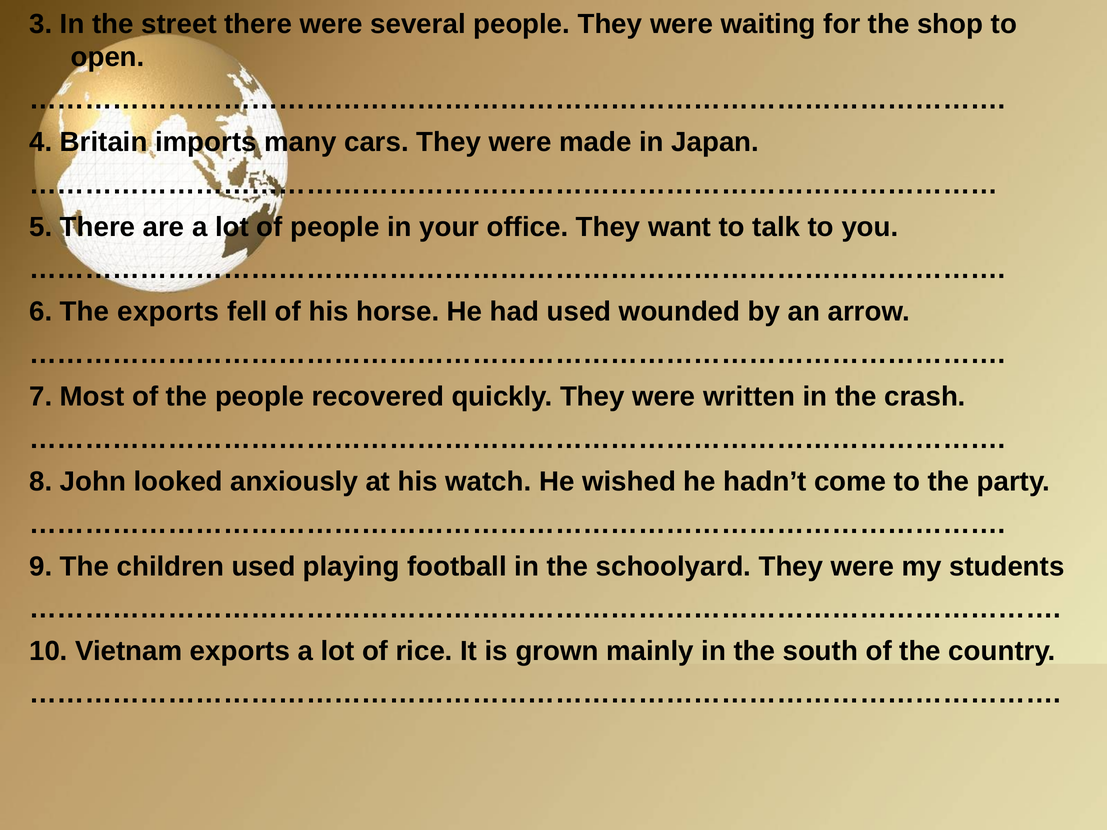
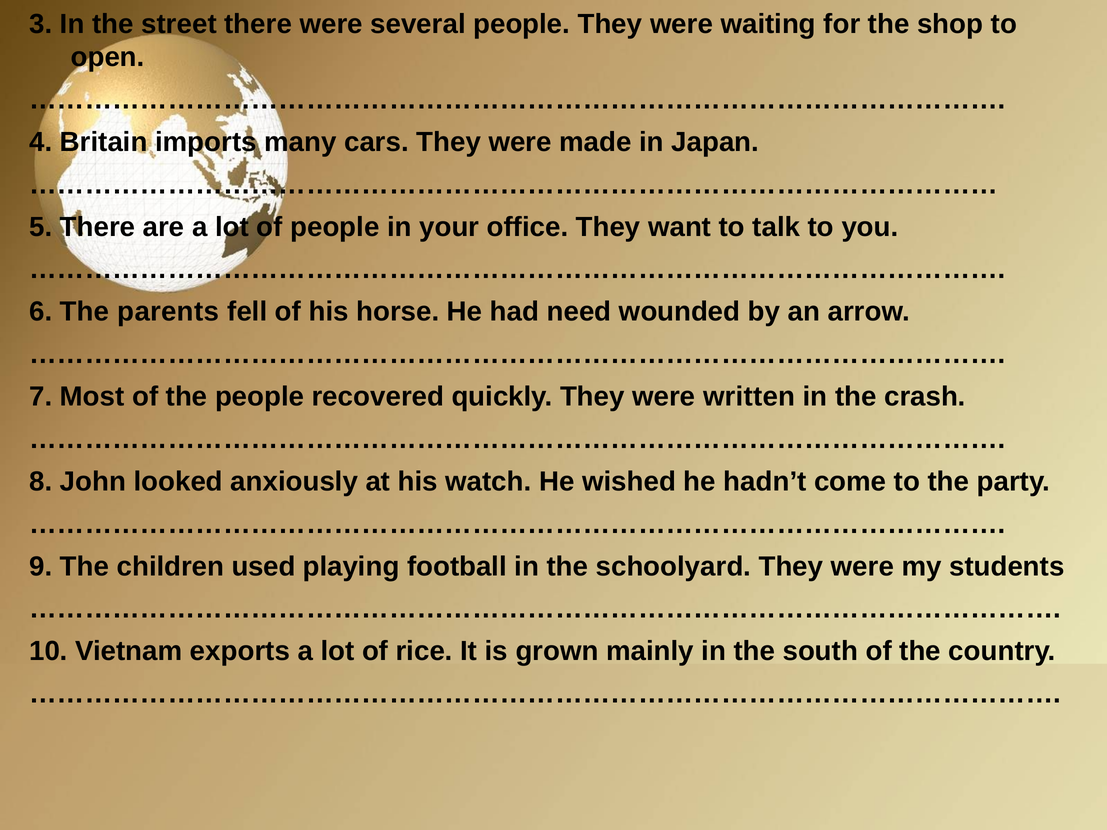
The exports: exports -> parents
had used: used -> need
